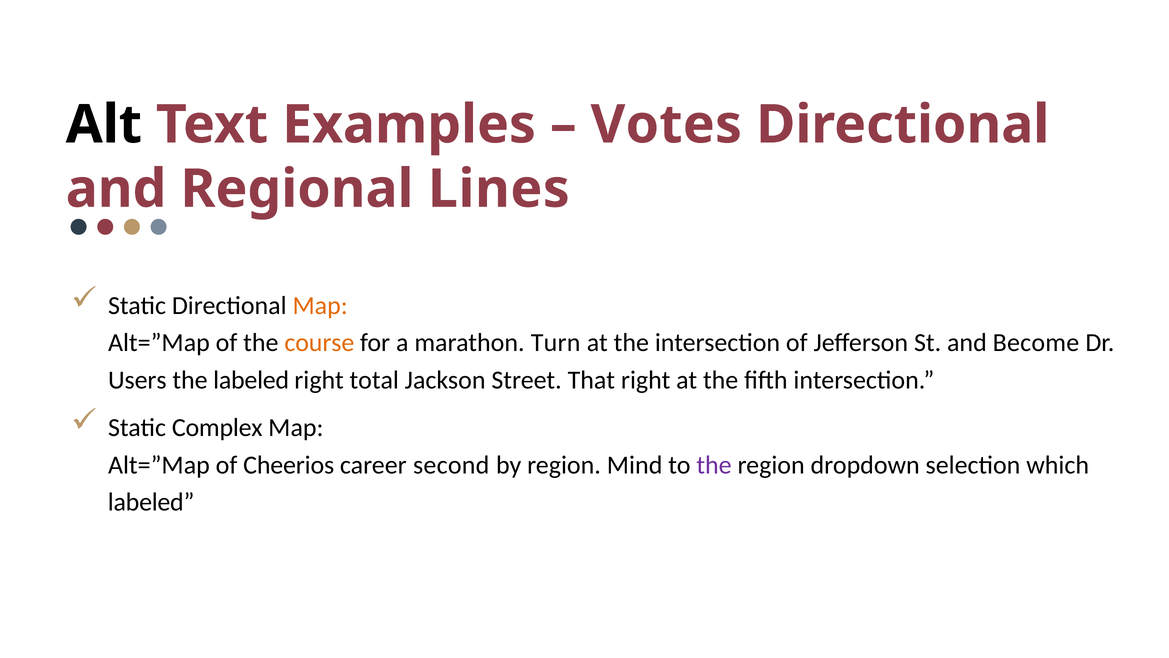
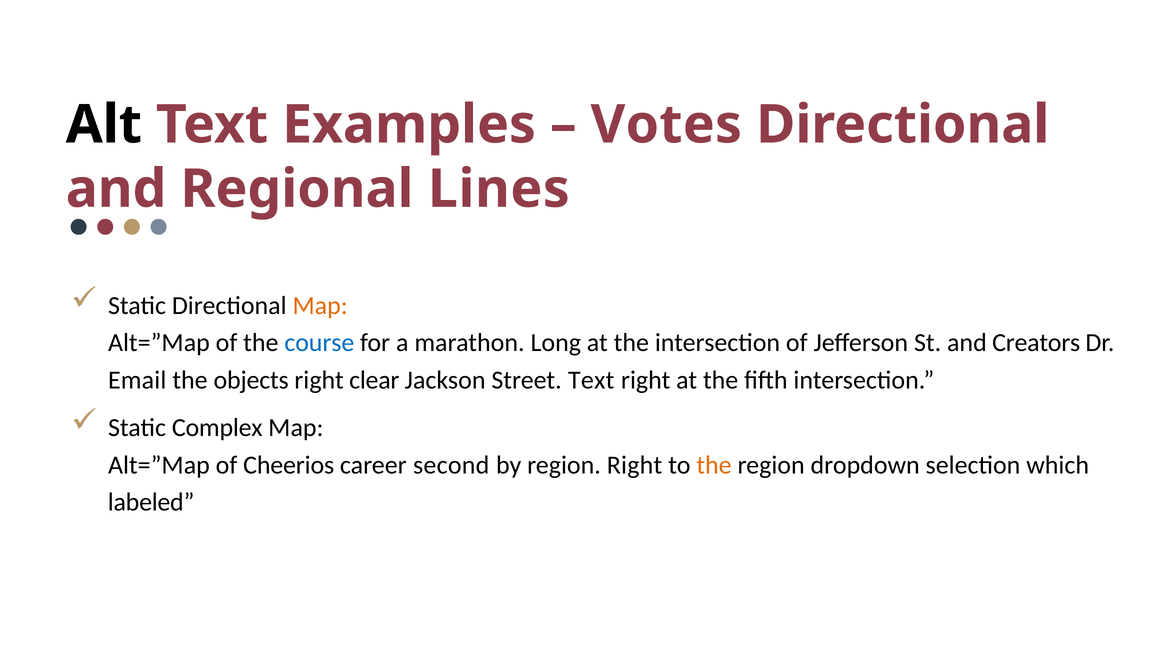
course colour: orange -> blue
Turn: Turn -> Long
Become: Become -> Creators
Users: Users -> Email
the labeled: labeled -> objects
total: total -> clear
Street That: That -> Text
region Mind: Mind -> Right
the at (714, 465) colour: purple -> orange
